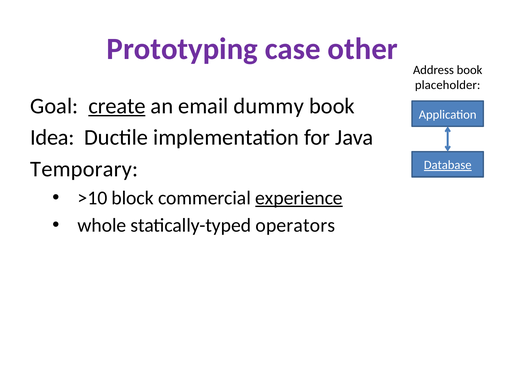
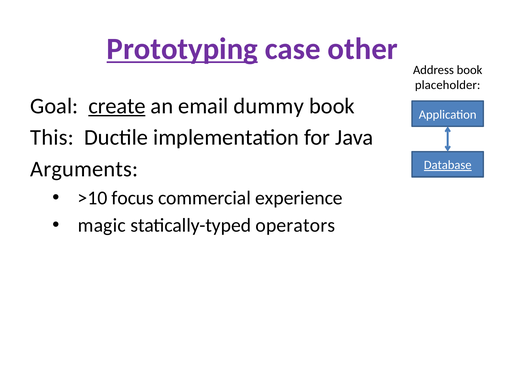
Prototyping underline: none -> present
Idea: Idea -> This
Temporary: Temporary -> Arguments
block: block -> focus
experience underline: present -> none
whole: whole -> magic
